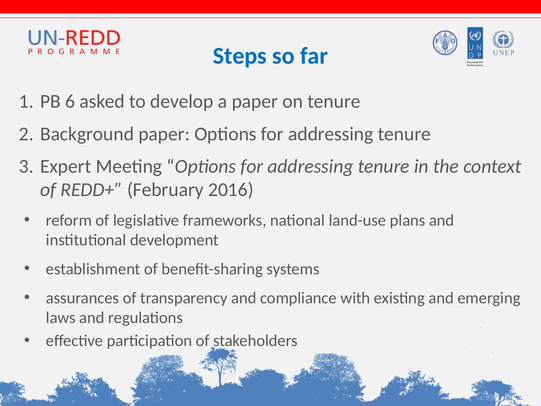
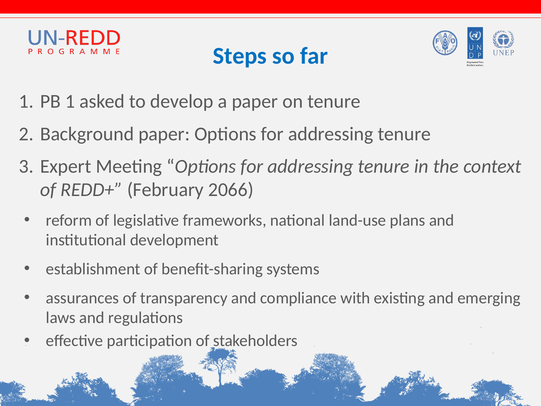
PB 6: 6 -> 1
2016: 2016 -> 2066
